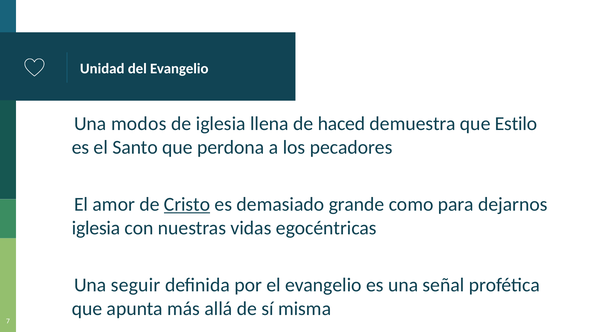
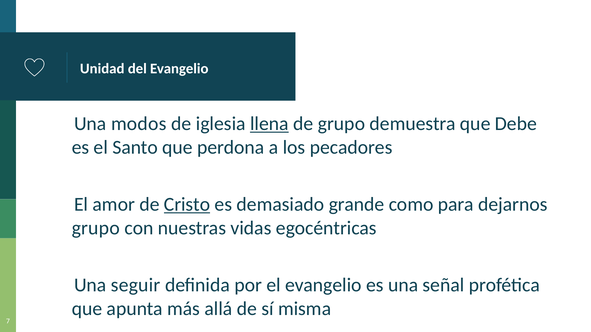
llena underline: none -> present
de haced: haced -> grupo
Estilo: Estilo -> Debe
iglesia at (96, 228): iglesia -> grupo
